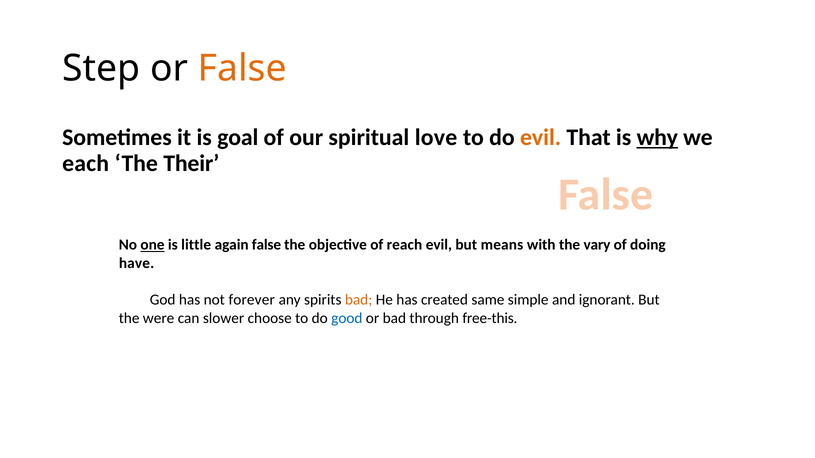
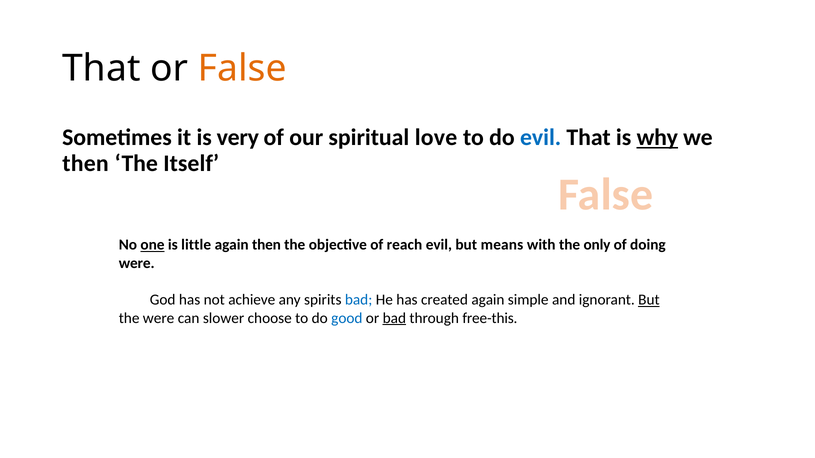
Step at (101, 68): Step -> That
goal: goal -> very
evil at (541, 138) colour: orange -> blue
each at (86, 163): each -> then
Their: Their -> Itself
again false: false -> then
vary: vary -> only
have at (137, 263): have -> were
forever: forever -> achieve
bad at (359, 300) colour: orange -> blue
created same: same -> again
But at (649, 300) underline: none -> present
bad at (394, 318) underline: none -> present
